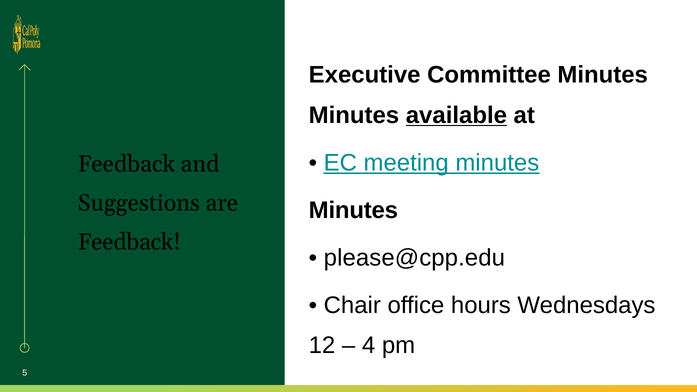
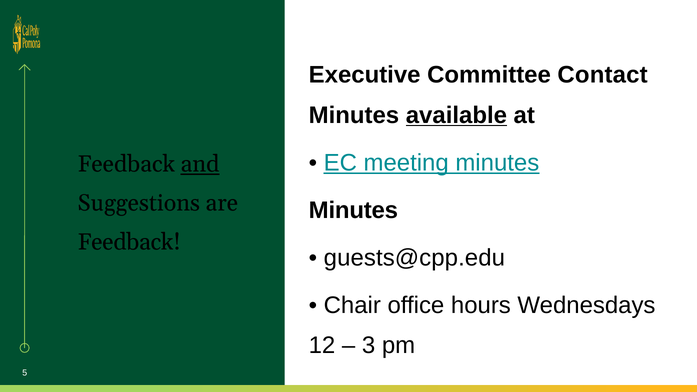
Committee Minutes: Minutes -> Contact
and underline: none -> present
please@cpp.edu: please@cpp.edu -> guests@cpp.edu
4: 4 -> 3
